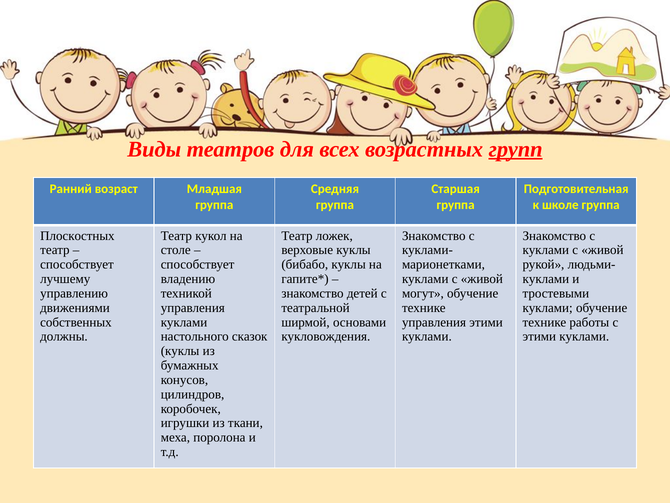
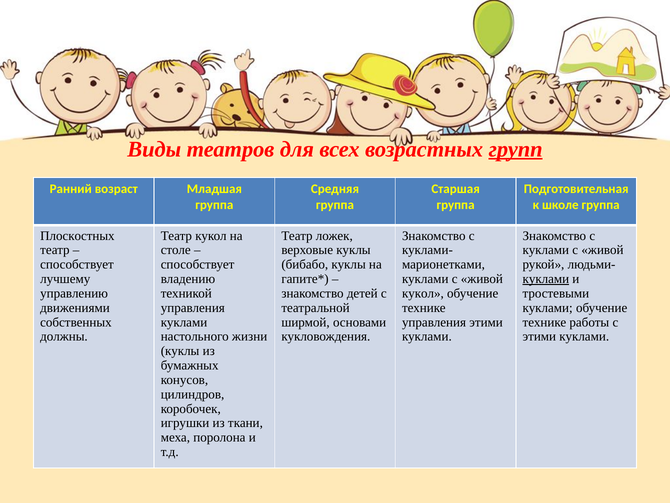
куклами at (546, 279) underline: none -> present
могут at (423, 293): могут -> кукол
сказок: сказок -> жизни
